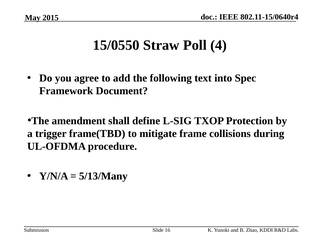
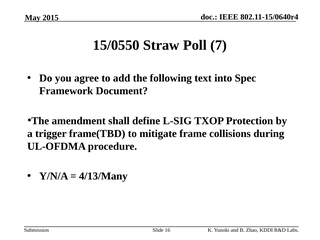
4: 4 -> 7
5/13/Many: 5/13/Many -> 4/13/Many
